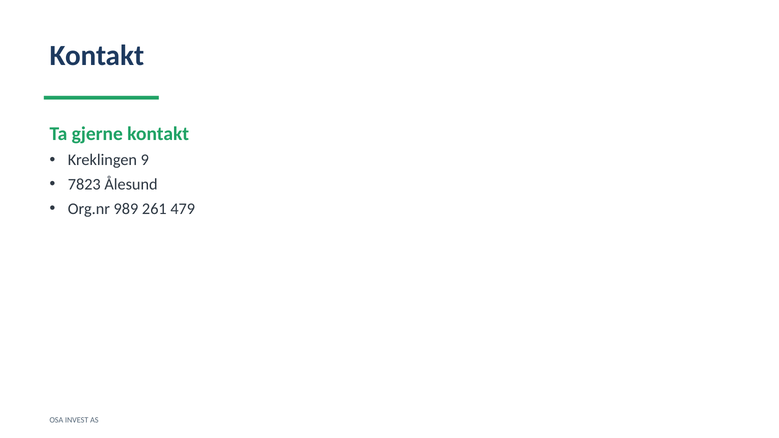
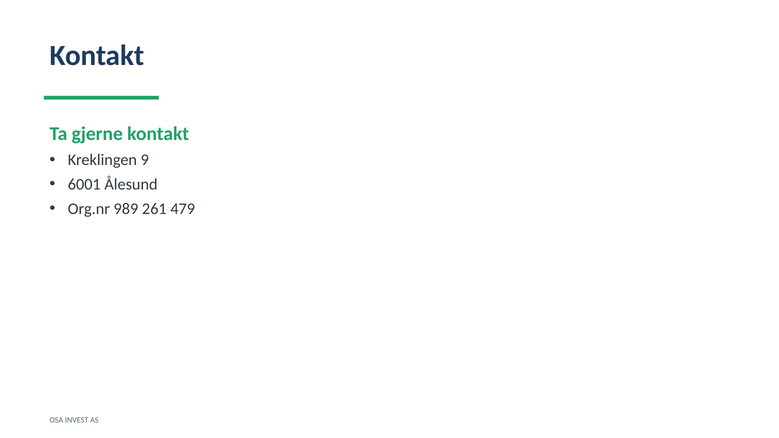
7823: 7823 -> 6001
